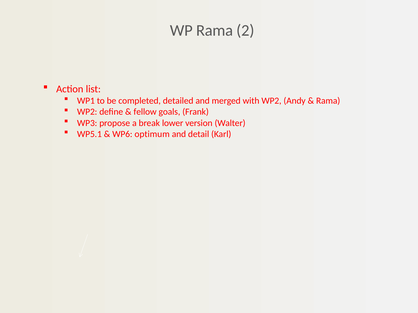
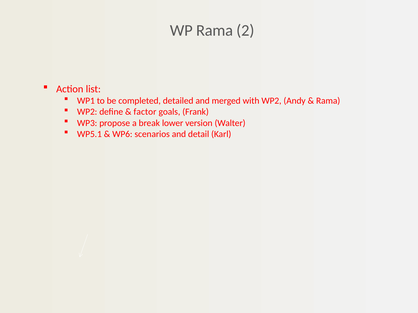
fellow: fellow -> factor
optimum: optimum -> scenarios
